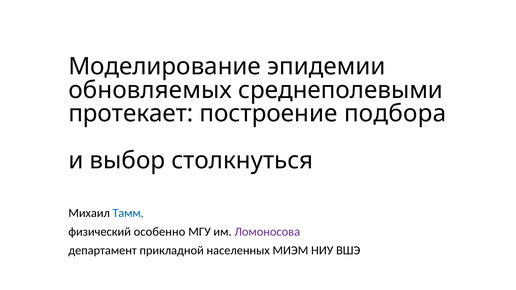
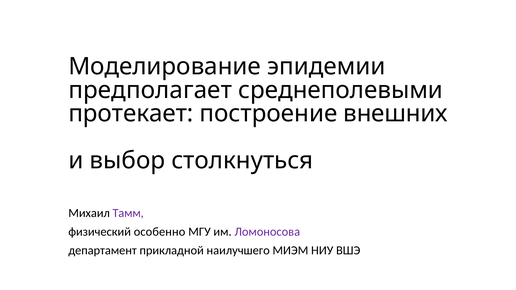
обновляемых: обновляемых -> предполагает
подбора: подбора -> внешних
Тамм colour: blue -> purple
населенных: населенных -> наилучшего
